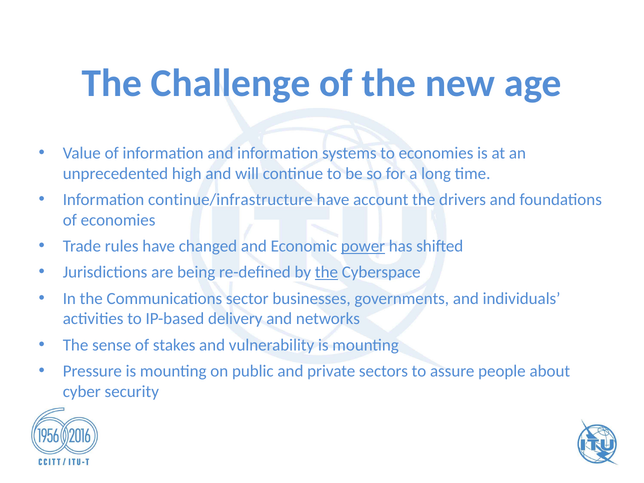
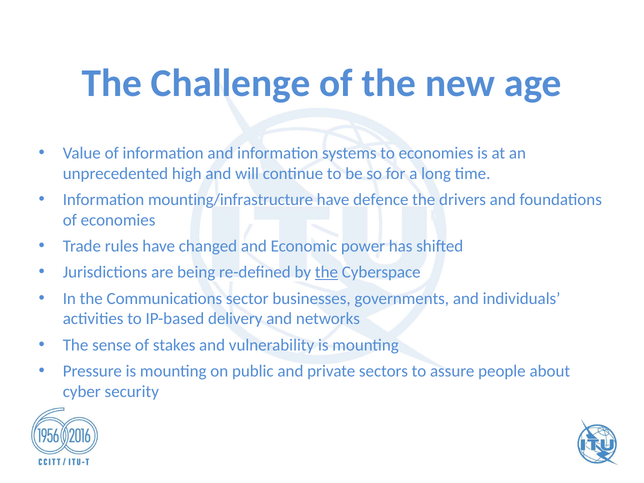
continue/infrastructure: continue/infrastructure -> mounting/infrastructure
account: account -> defence
power underline: present -> none
